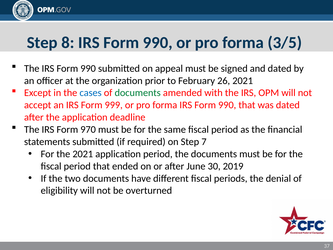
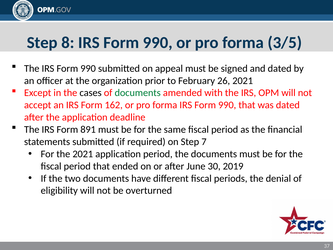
cases colour: blue -> black
999: 999 -> 162
970: 970 -> 891
